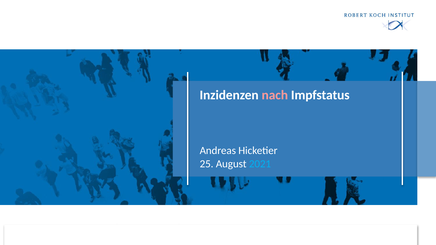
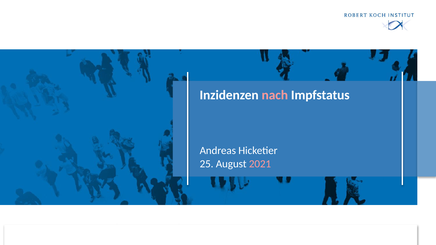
2021 colour: light blue -> pink
